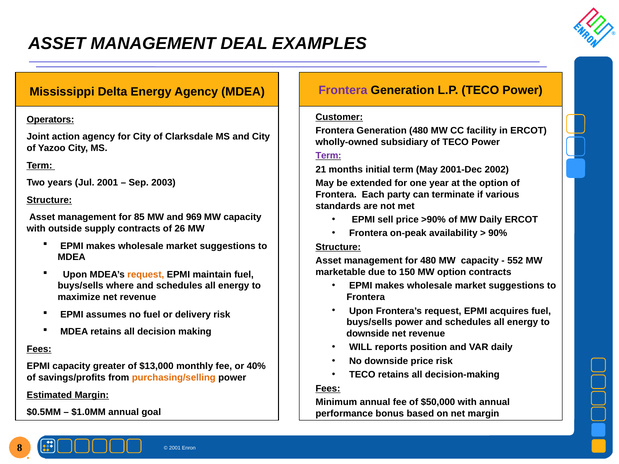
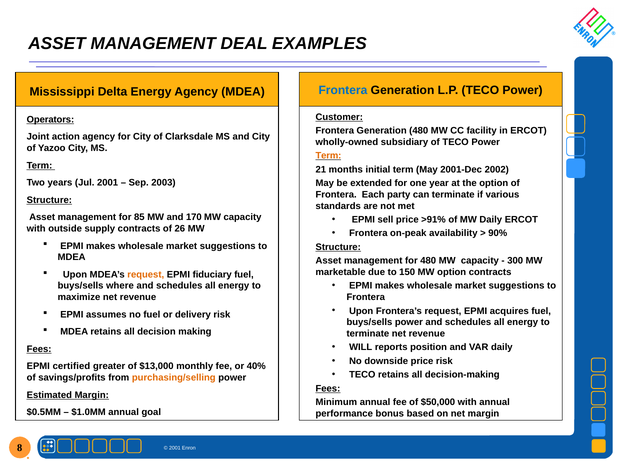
Frontera at (343, 90) colour: purple -> blue
Term at (328, 156) colour: purple -> orange
969: 969 -> 170
>90%: >90% -> >91%
552: 552 -> 300
maintain: maintain -> fiduciary
downside at (368, 334): downside -> terminate
EPMI capacity: capacity -> certified
